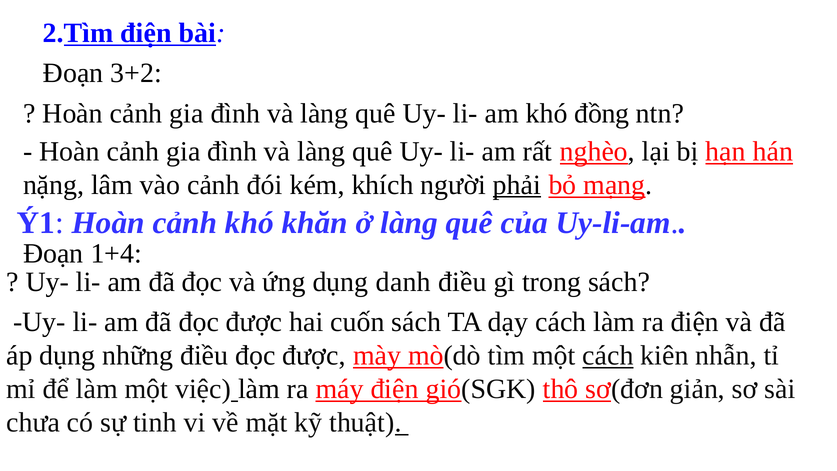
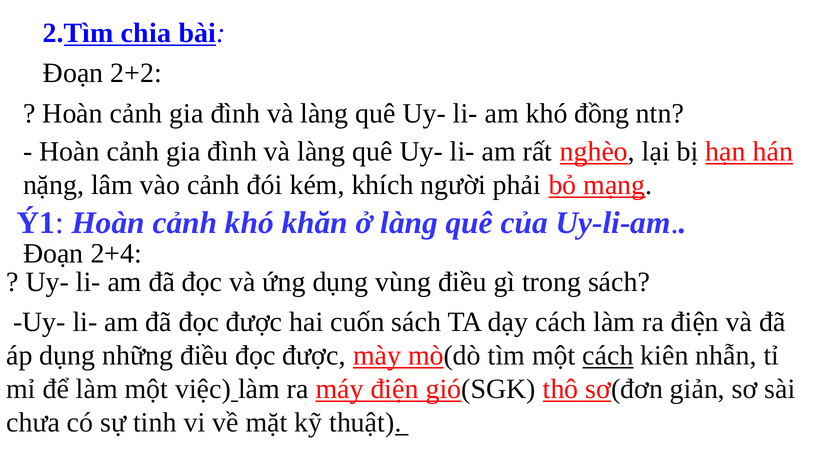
2.Tìm điện: điện -> chia
3+2: 3+2 -> 2+2
phải underline: present -> none
1+4: 1+4 -> 2+4
danh: danh -> vùng
